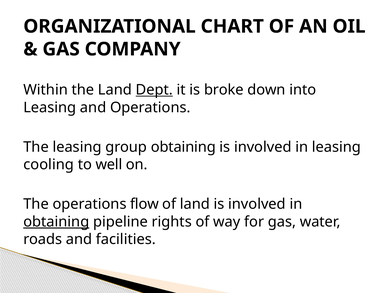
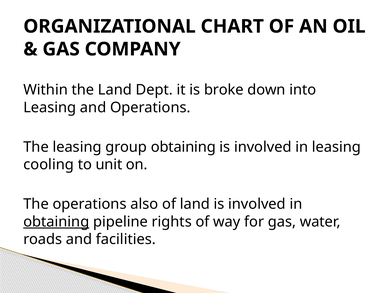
Dept underline: present -> none
well: well -> unit
flow: flow -> also
